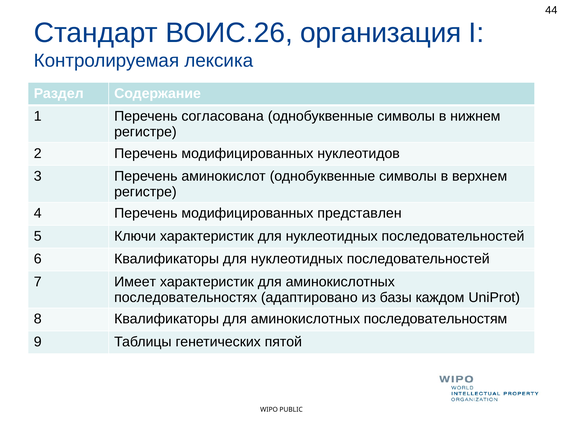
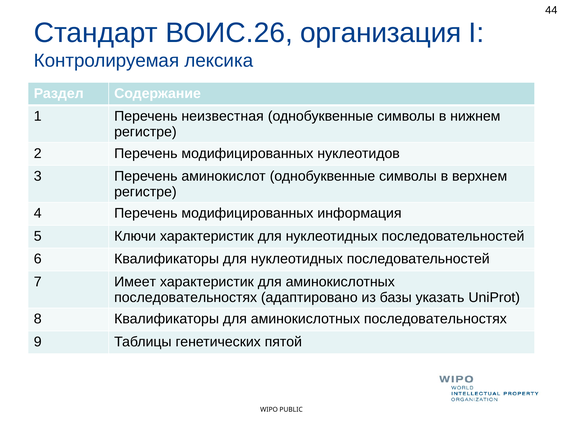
согласована: согласована -> неизвестная
представлен: представлен -> информация
каждом: каждом -> указать
Квалификаторы для аминокислотных последовательностям: последовательностям -> последовательностях
